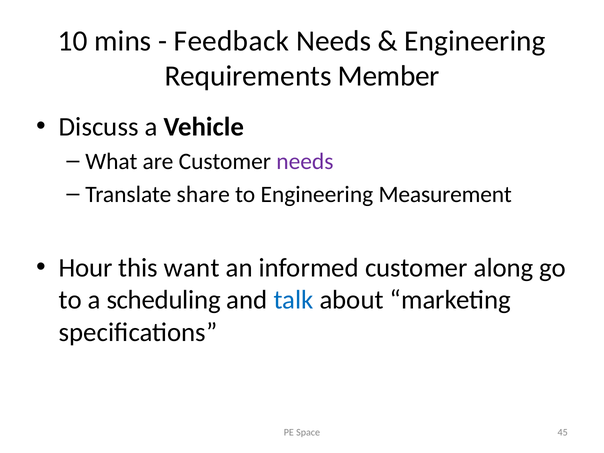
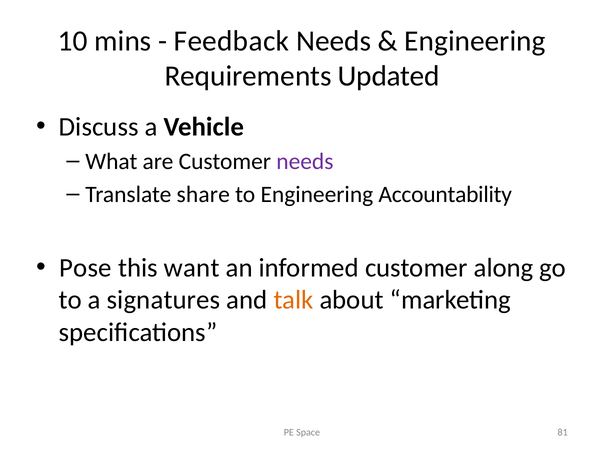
Member: Member -> Updated
Measurement: Measurement -> Accountability
Hour: Hour -> Pose
scheduling: scheduling -> signatures
talk colour: blue -> orange
45: 45 -> 81
